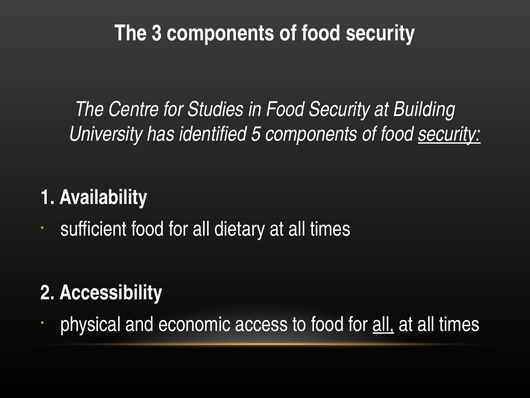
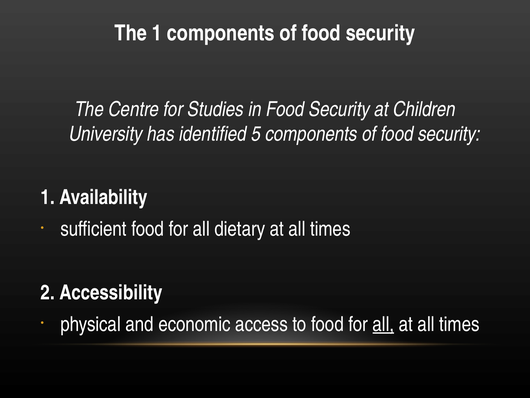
The 3: 3 -> 1
Building: Building -> Children
security at (449, 134) underline: present -> none
